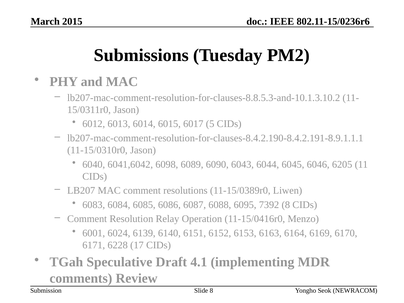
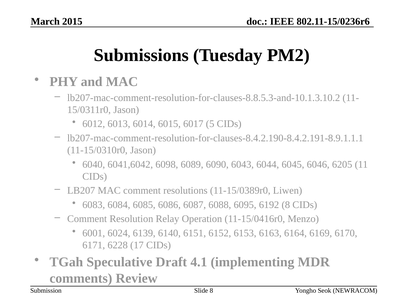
7392: 7392 -> 6192
